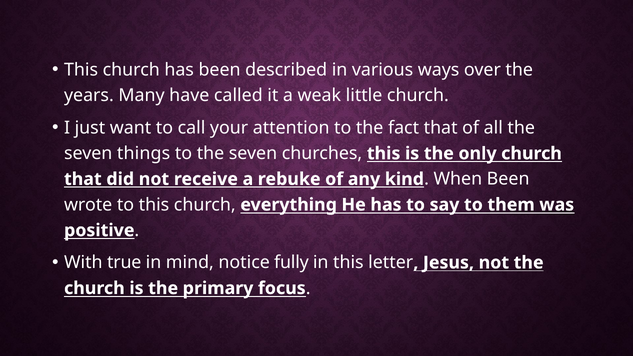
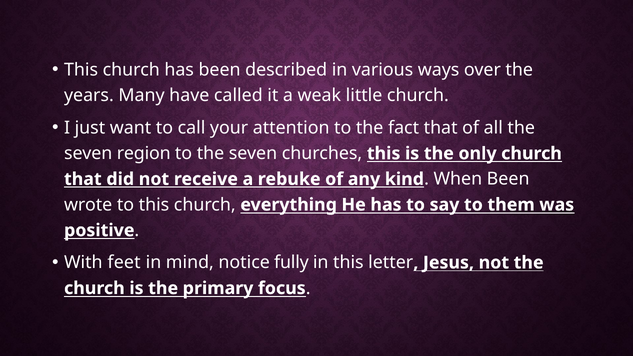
things: things -> region
true: true -> feet
